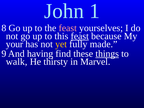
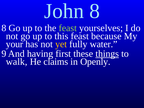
John 1: 1 -> 8
feast at (68, 28) colour: pink -> light green
feast at (80, 36) underline: present -> none
made: made -> water
find: find -> first
thirsty: thirsty -> claims
Marvel: Marvel -> Openly
